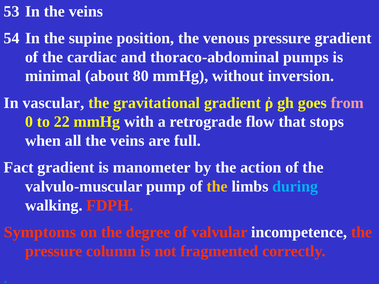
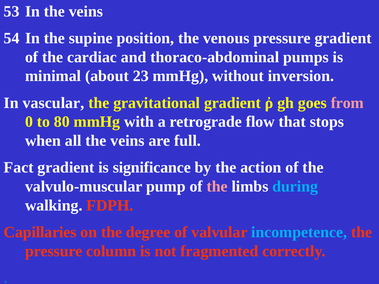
80: 80 -> 23
22: 22 -> 80
manometer: manometer -> significance
the at (217, 187) colour: yellow -> pink
Symptoms: Symptoms -> Capillaries
incompetence colour: white -> light blue
